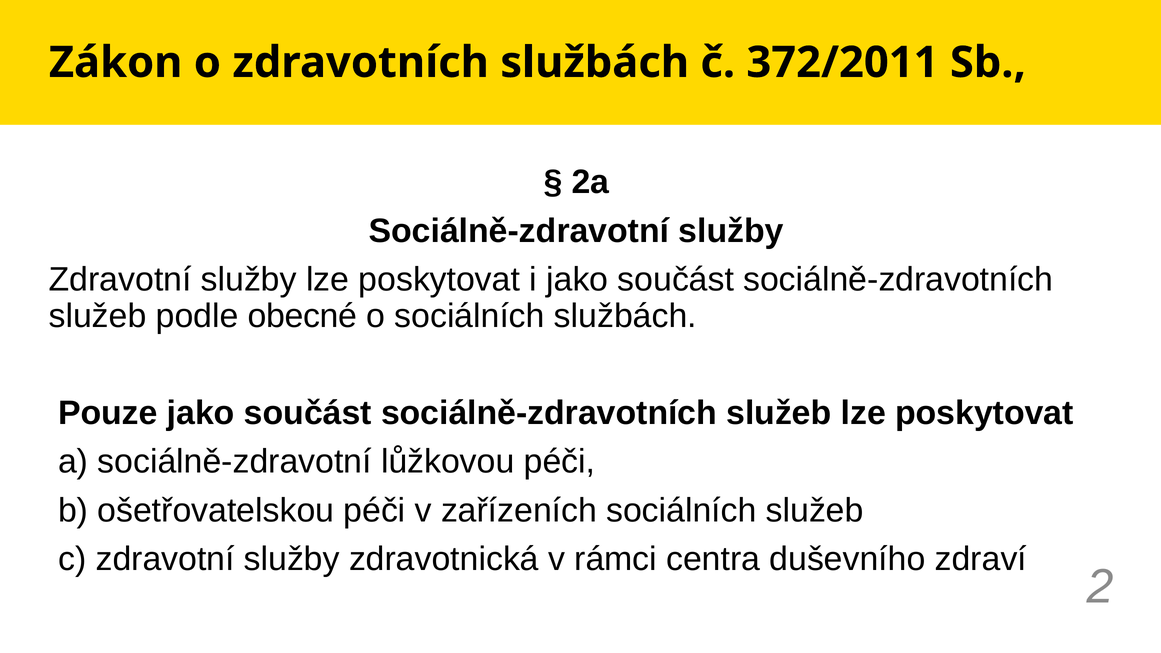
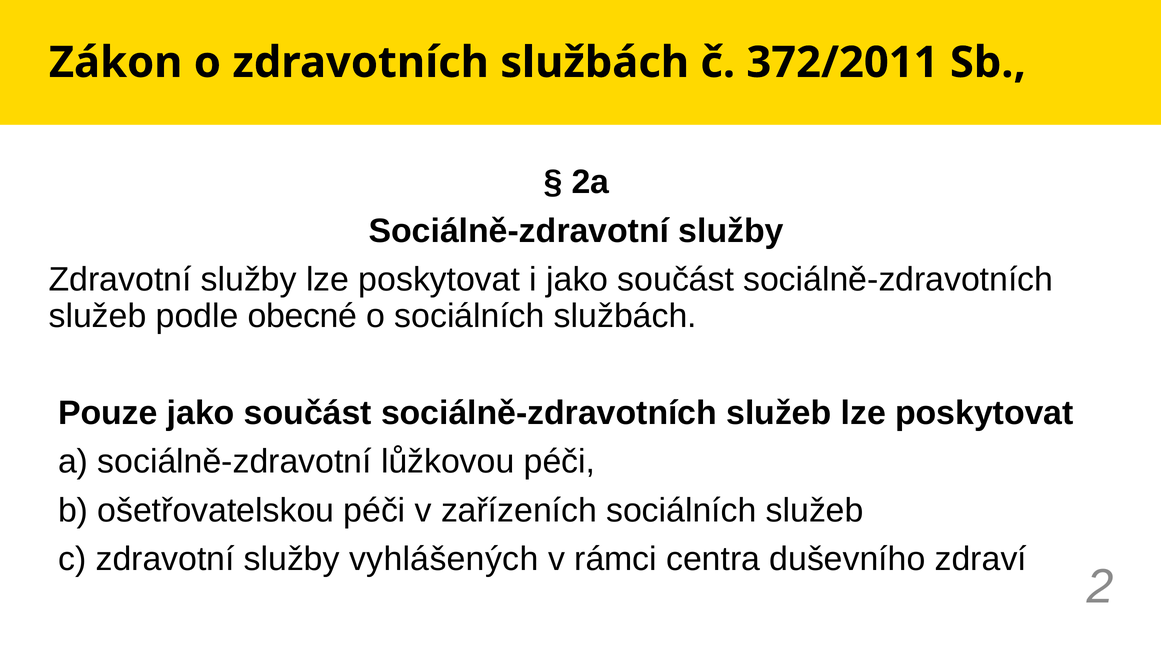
zdravotnická: zdravotnická -> vyhlášených
